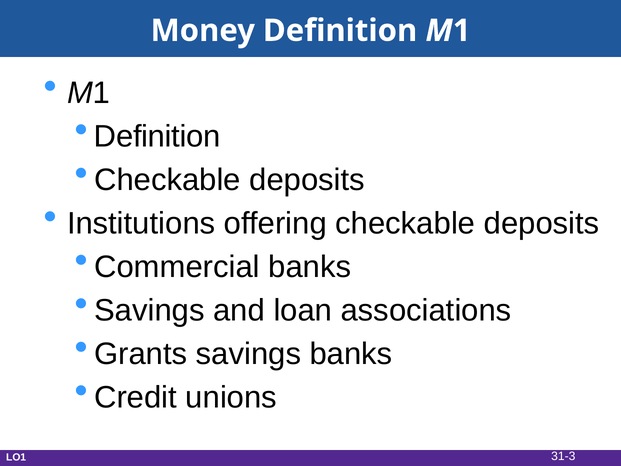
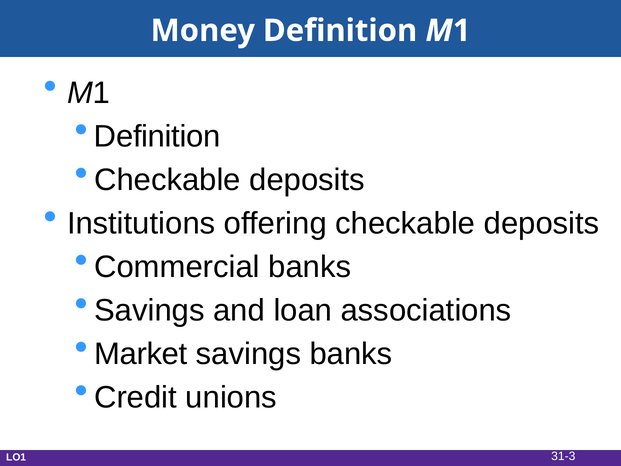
Grants: Grants -> Market
